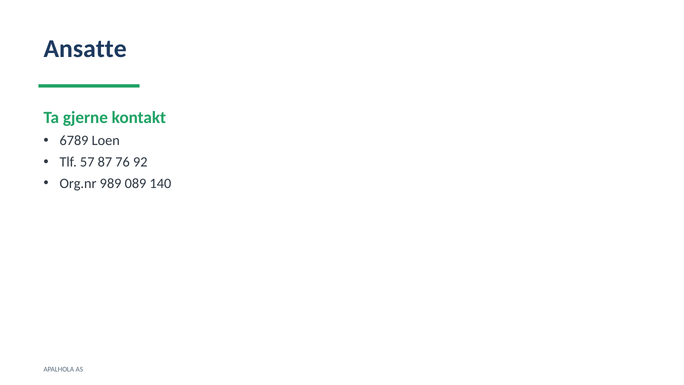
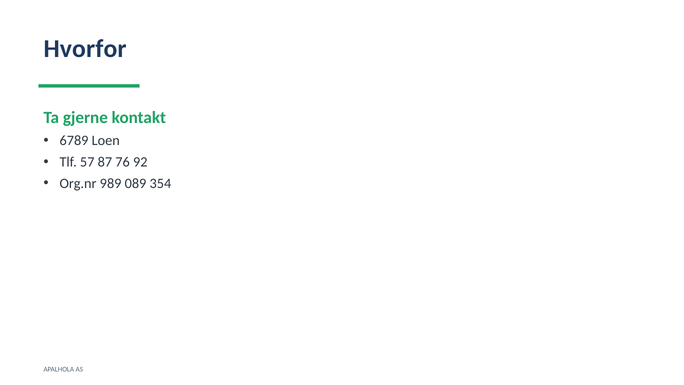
Ansatte: Ansatte -> Hvorfor
140: 140 -> 354
